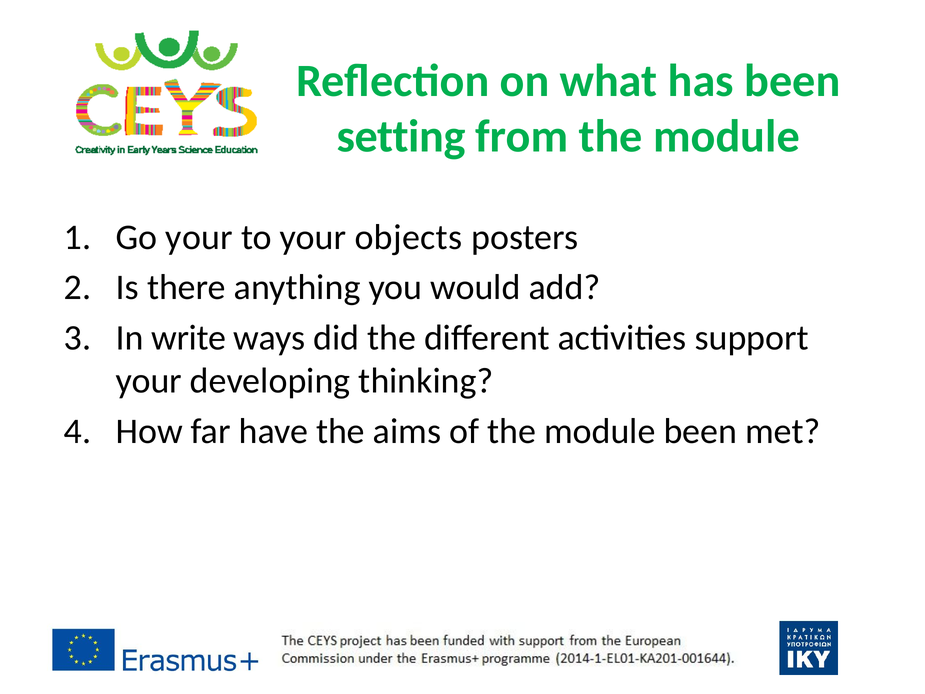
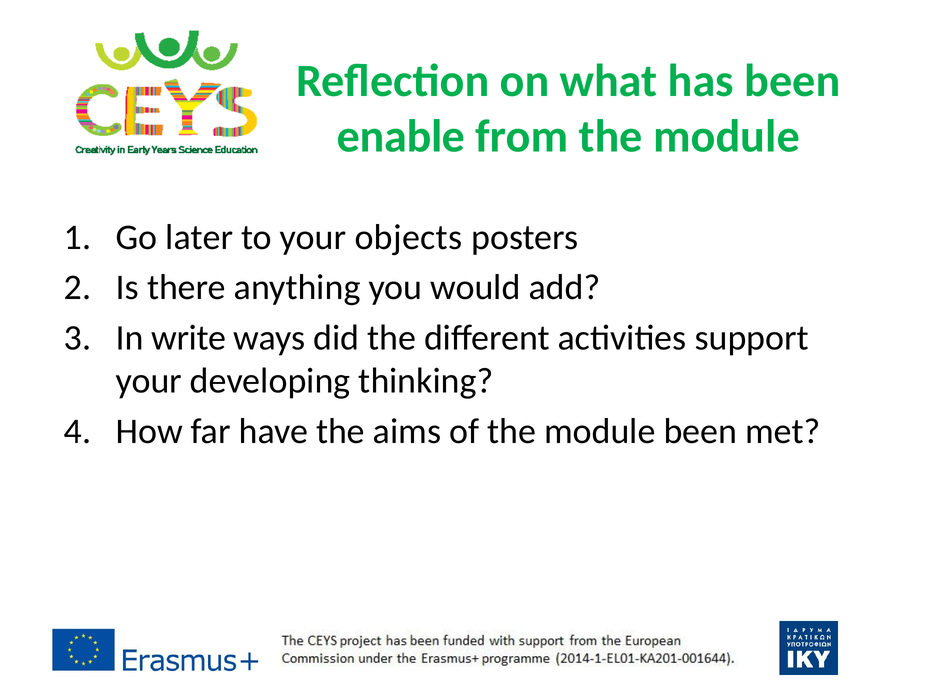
setting: setting -> enable
Go your: your -> later
